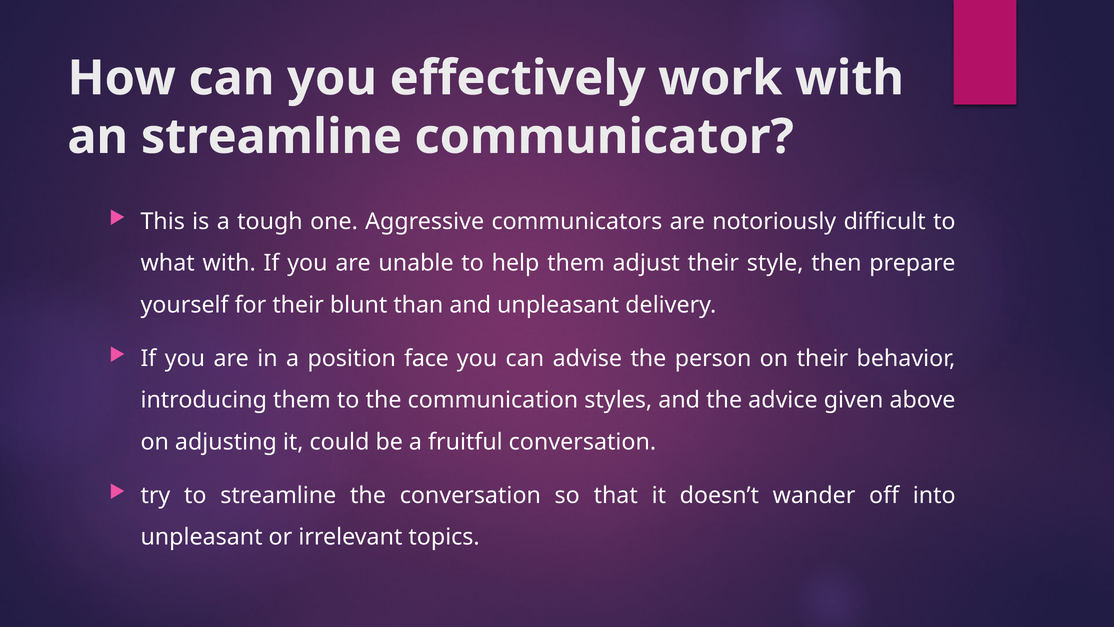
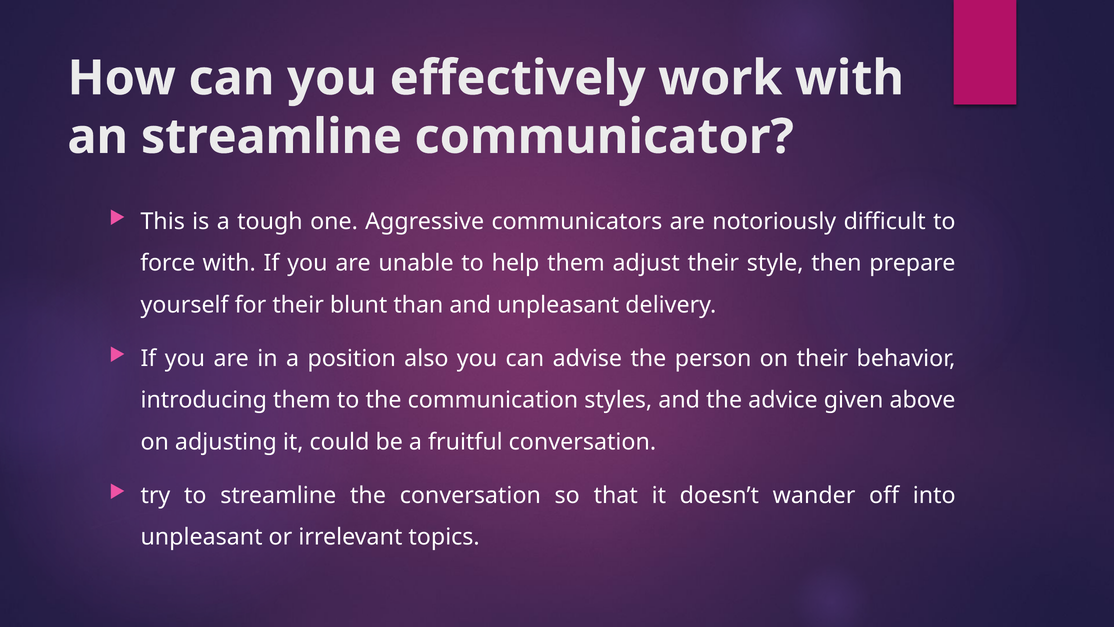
what: what -> force
face: face -> also
